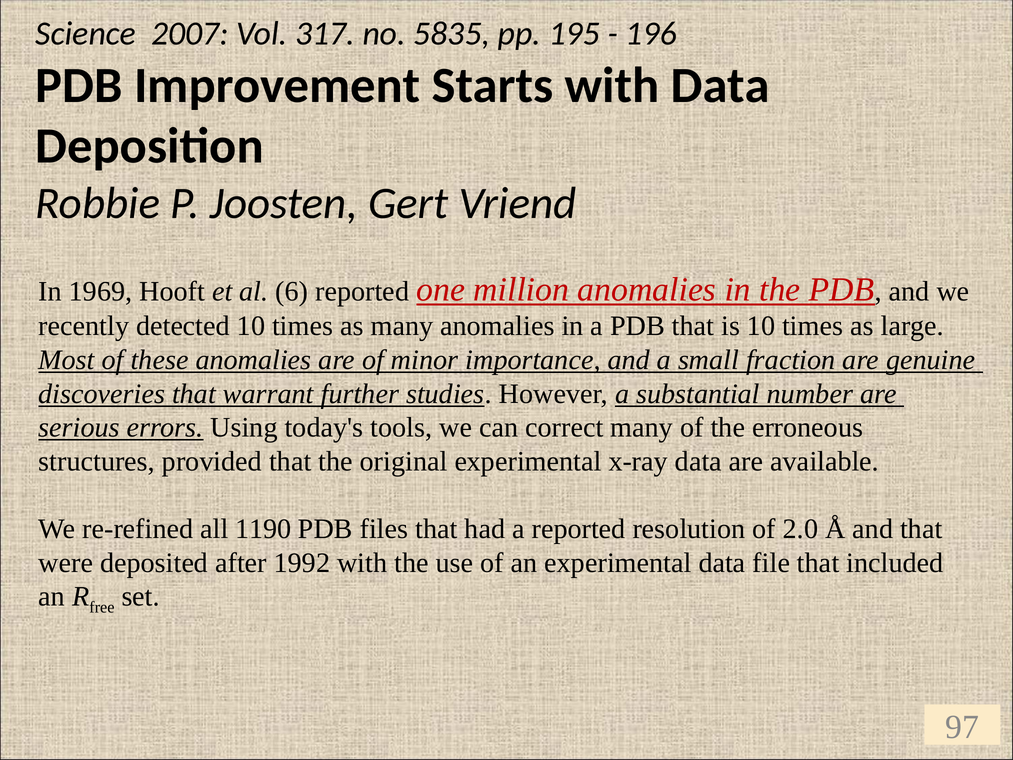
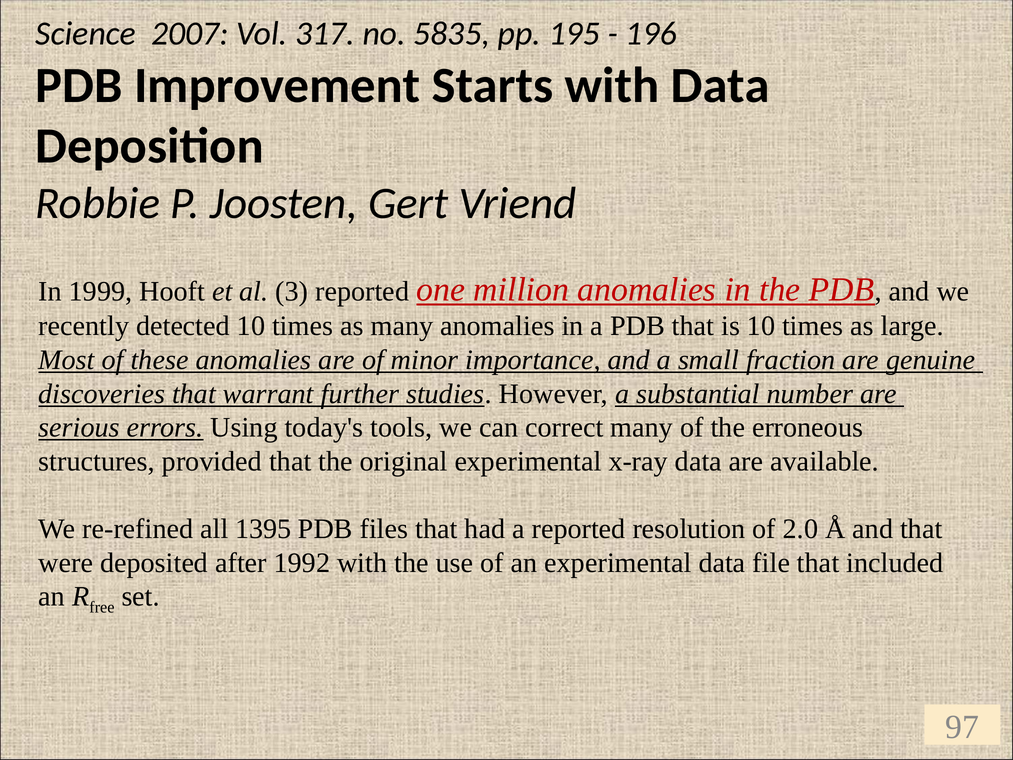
1969: 1969 -> 1999
6: 6 -> 3
1190: 1190 -> 1395
